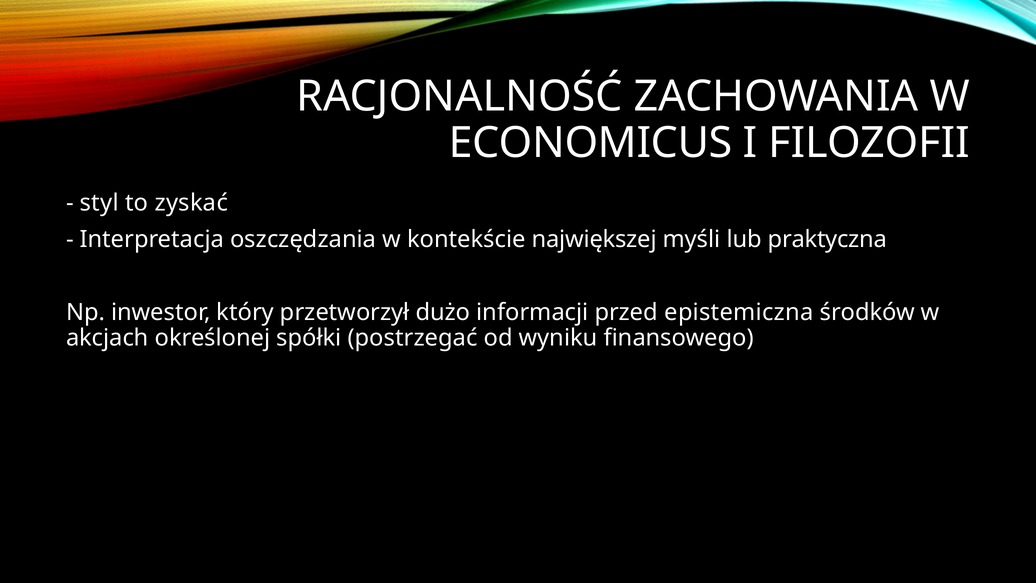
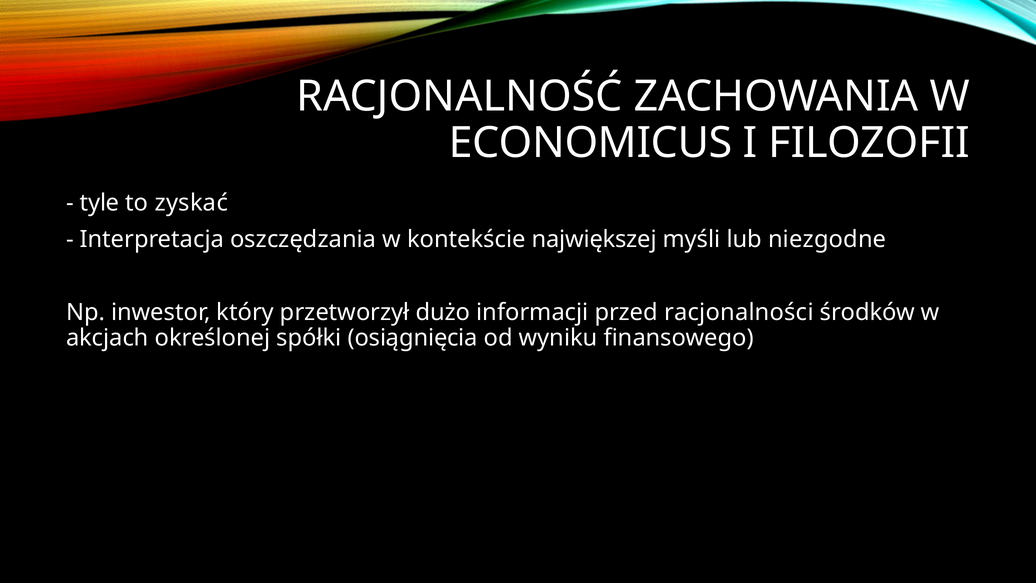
styl: styl -> tyle
praktyczna: praktyczna -> niezgodne
epistemiczna: epistemiczna -> racjonalności
postrzegać: postrzegać -> osiągnięcia
